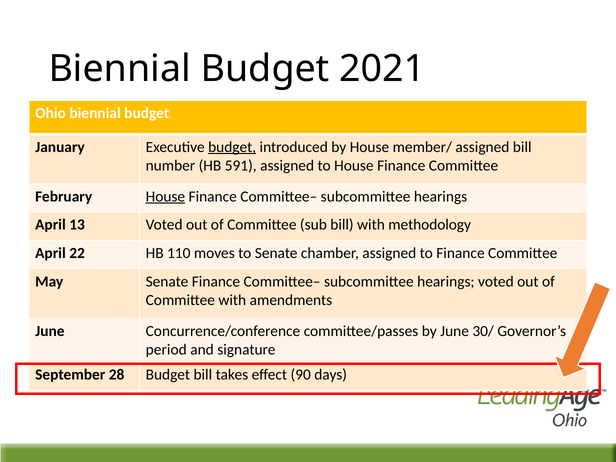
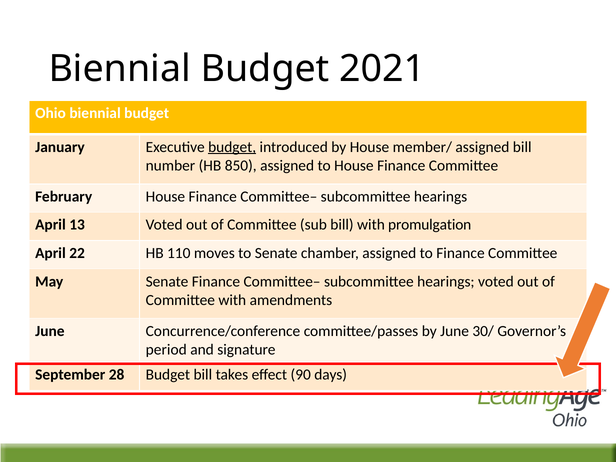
591: 591 -> 850
House at (165, 197) underline: present -> none
methodology: methodology -> promulgation
